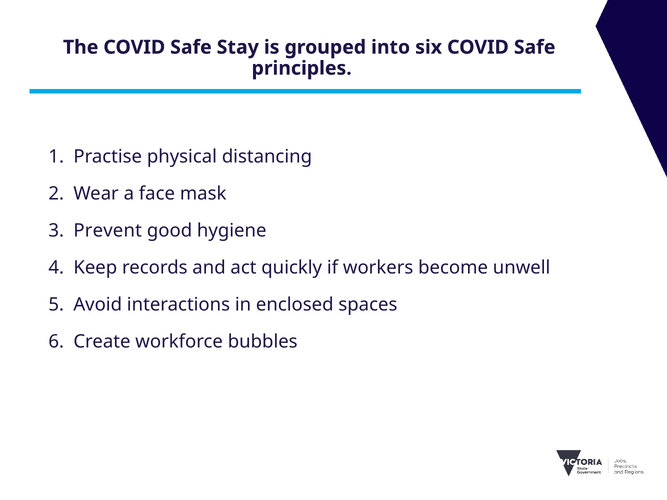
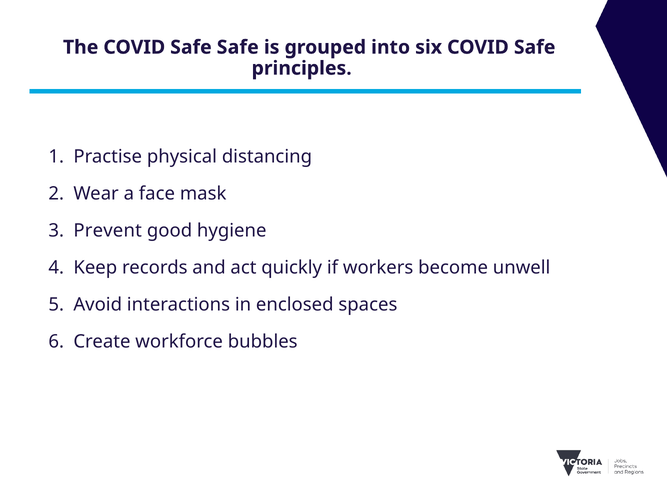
Safe Stay: Stay -> Safe
